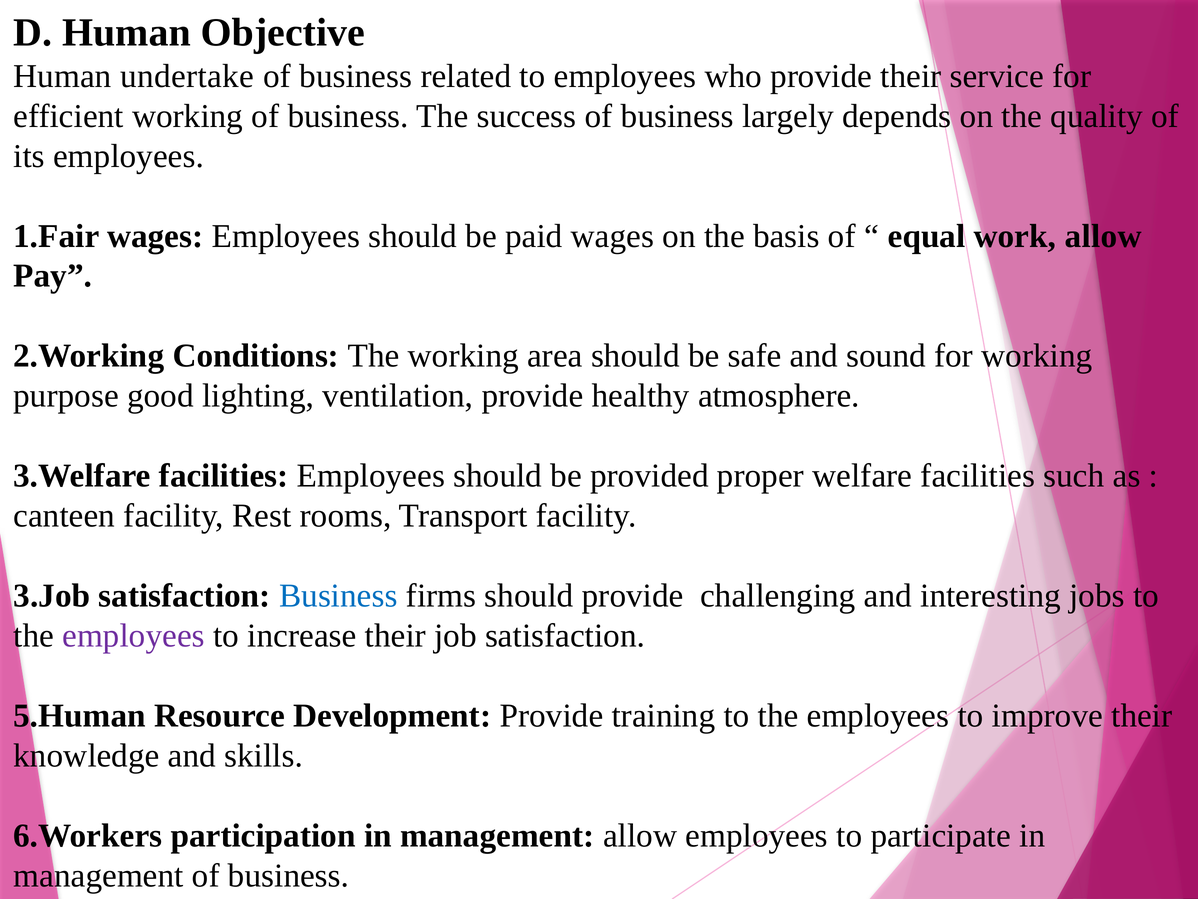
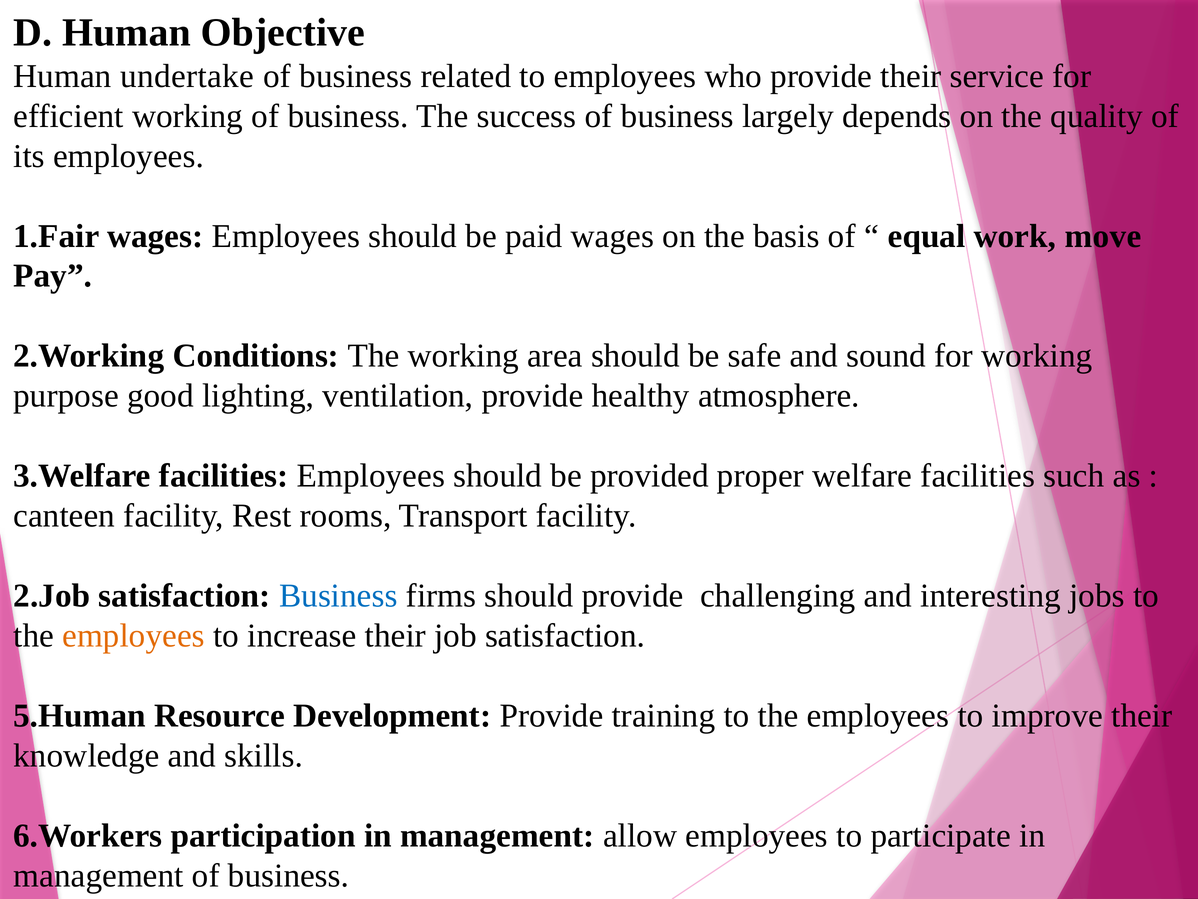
work allow: allow -> move
3.Job: 3.Job -> 2.Job
employees at (134, 635) colour: purple -> orange
